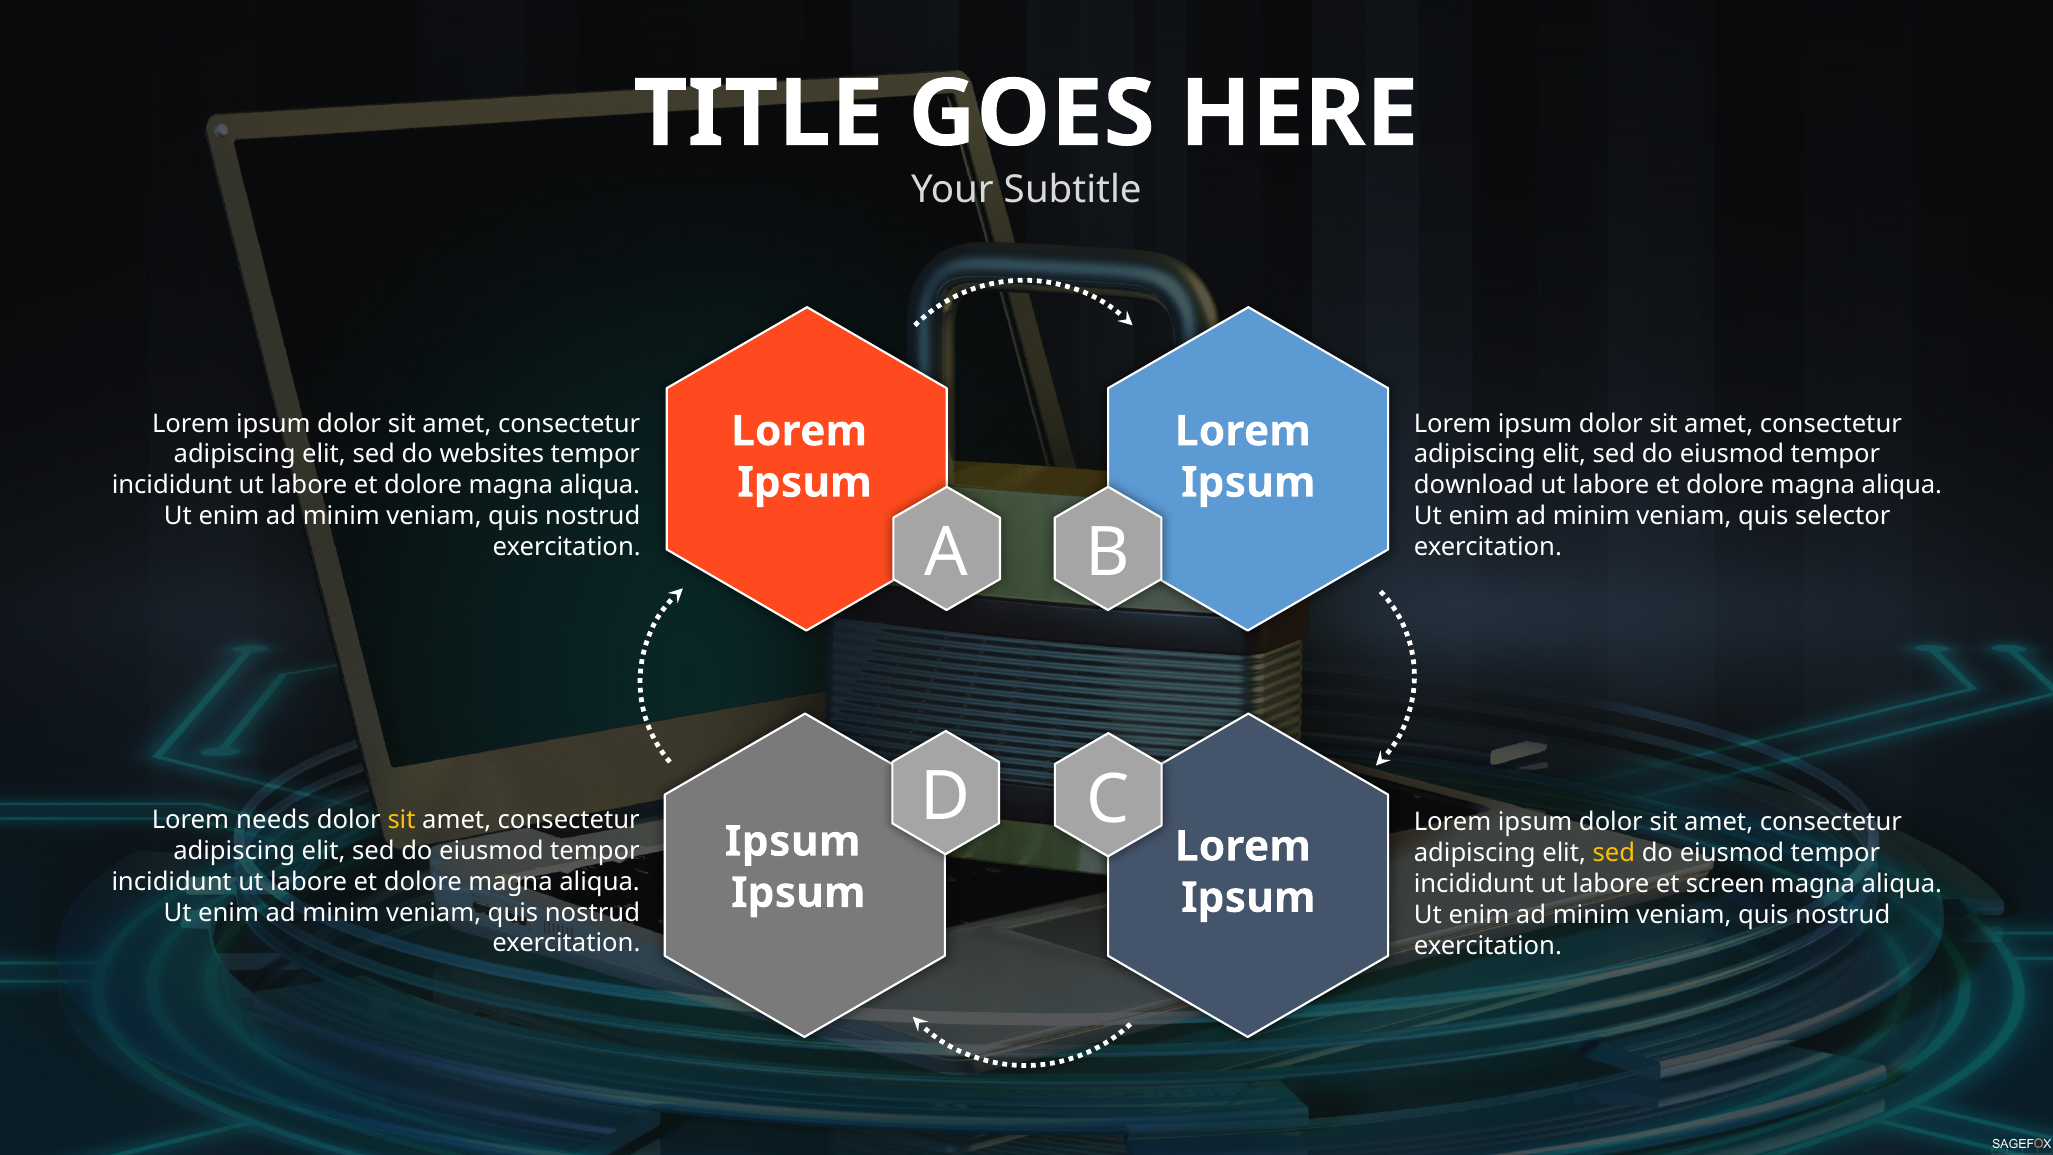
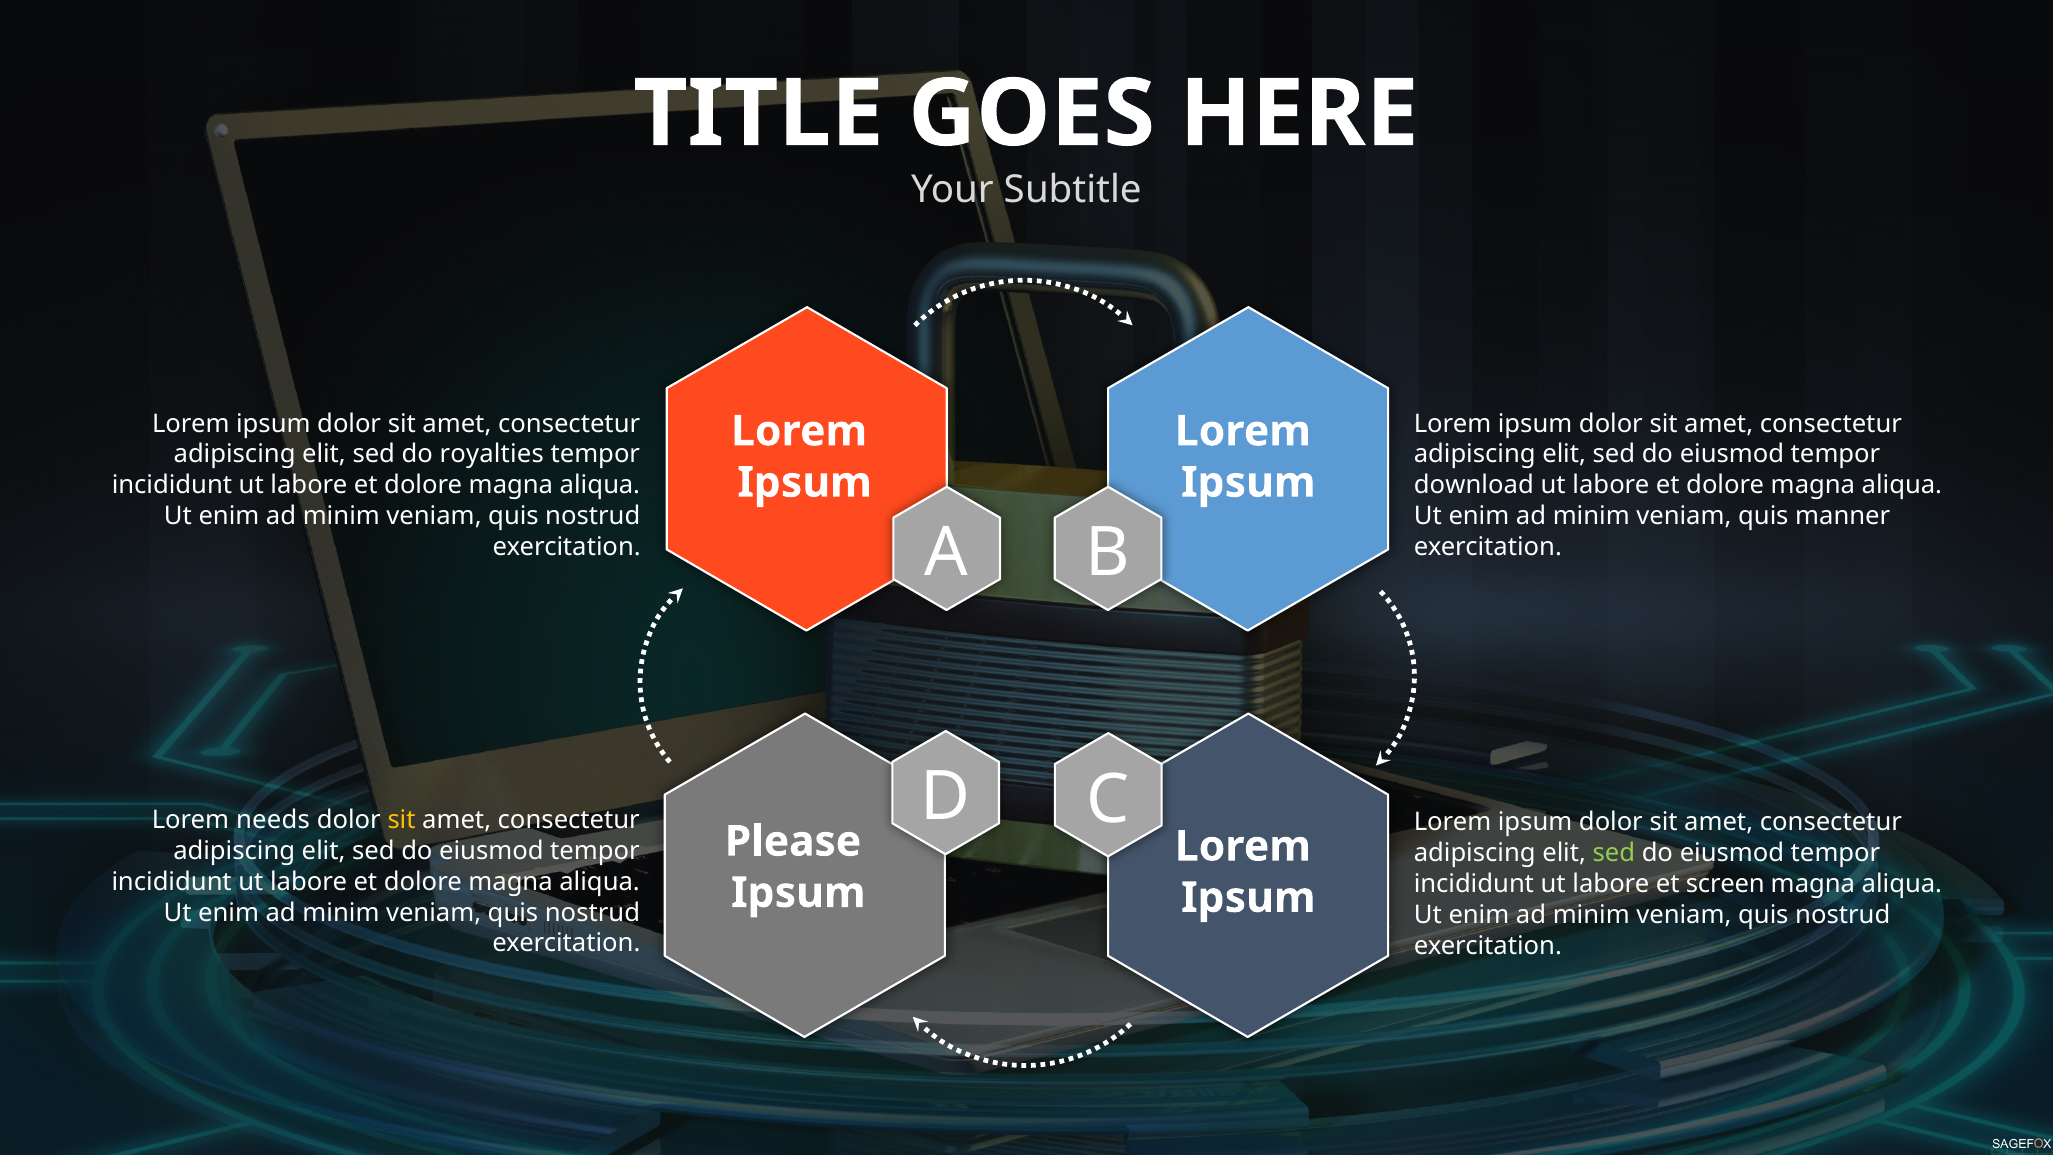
websites: websites -> royalties
selector: selector -> manner
Ipsum at (793, 841): Ipsum -> Please
sed at (1614, 853) colour: yellow -> light green
